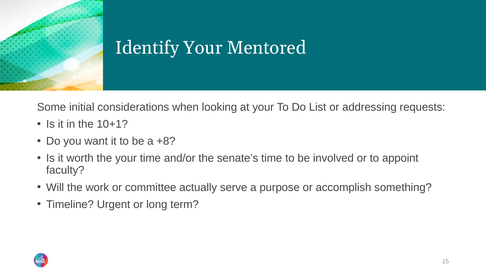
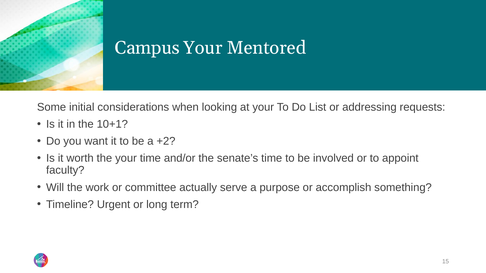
Identify: Identify -> Campus
+8: +8 -> +2
